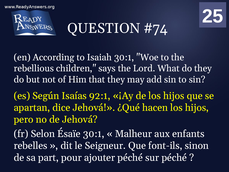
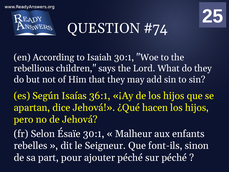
92:1: 92:1 -> 36:1
